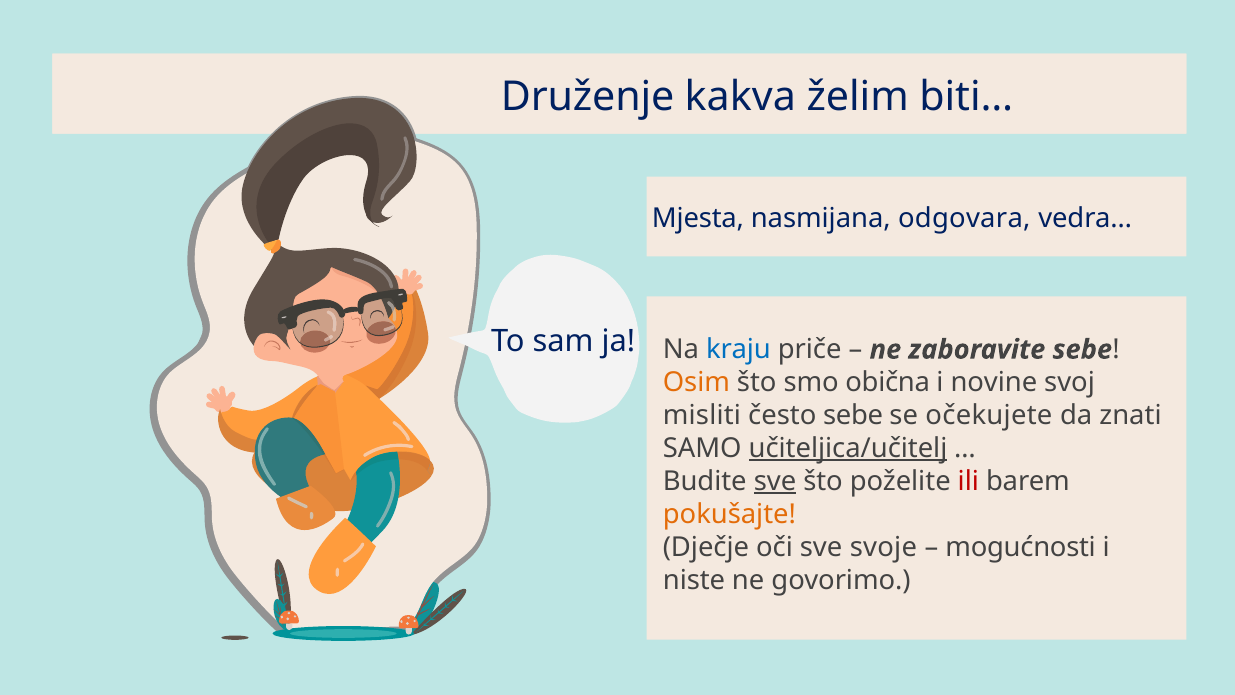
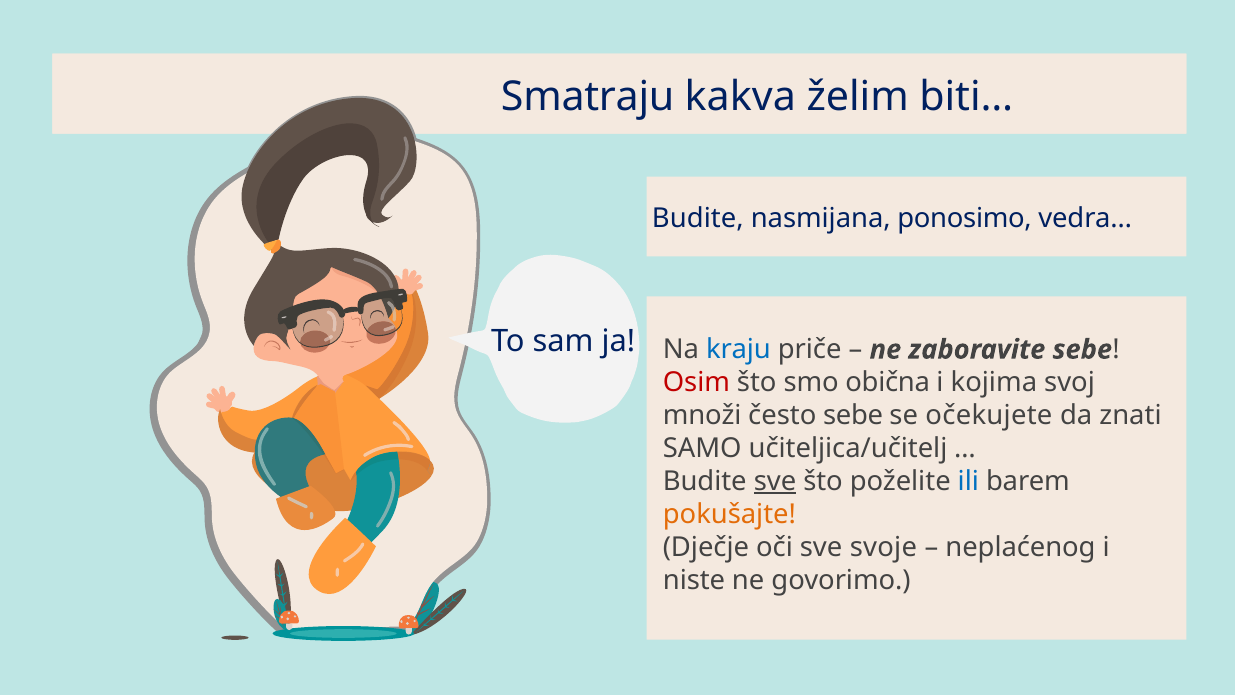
Druženje: Druženje -> Smatraju
Mjesta at (698, 218): Mjesta -> Budite
odgovara: odgovara -> ponosimo
Osim colour: orange -> red
novine: novine -> kojima
misliti: misliti -> množi
učiteljica/učitelj underline: present -> none
ili colour: red -> blue
mogućnosti: mogućnosti -> neplaćenog
